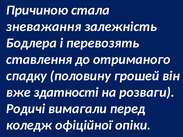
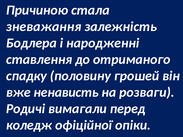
перевозять: перевозять -> народженні
здатності: здатності -> ненависть
